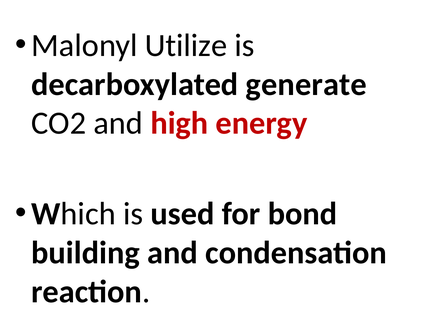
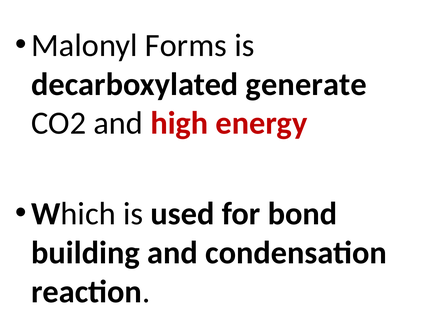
Utilize: Utilize -> Forms
